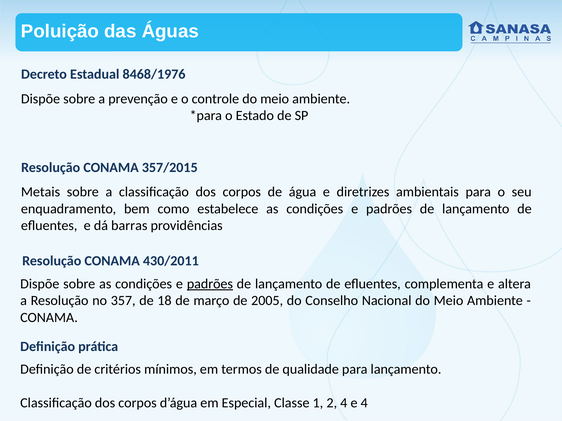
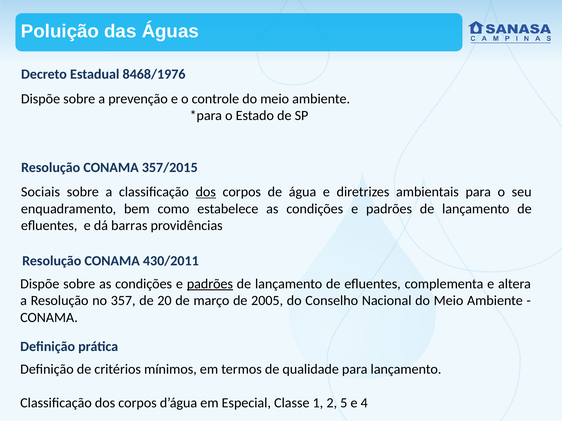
Metais: Metais -> Sociais
dos at (206, 192) underline: none -> present
18: 18 -> 20
2 4: 4 -> 5
